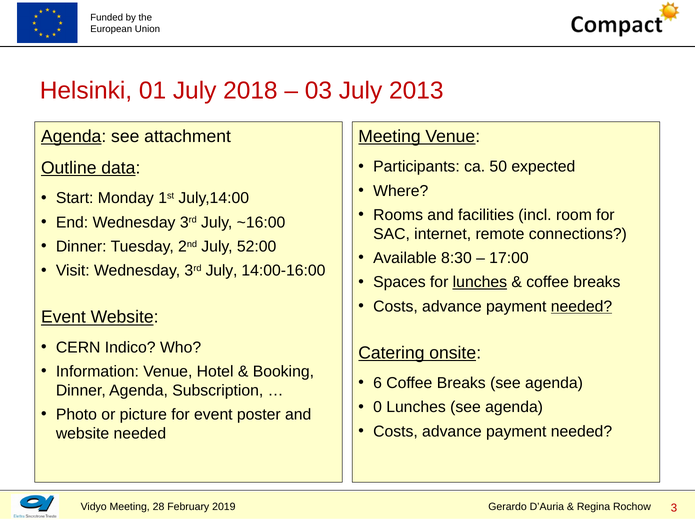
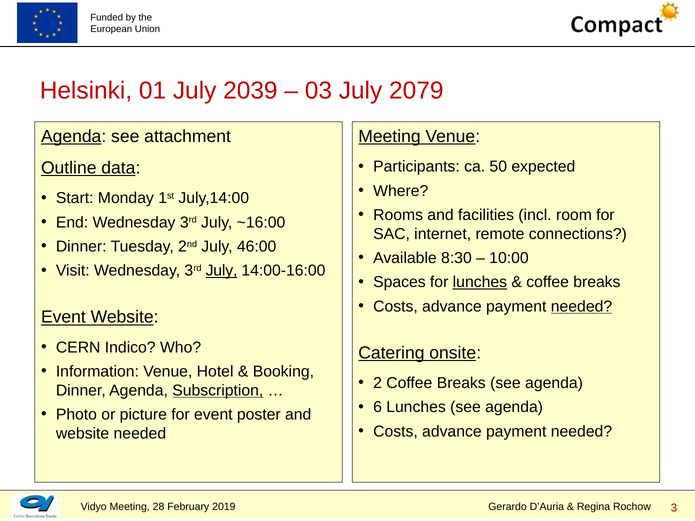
2018: 2018 -> 2039
2013: 2013 -> 2079
52:00: 52:00 -> 46:00
17:00: 17:00 -> 10:00
July at (222, 271) underline: none -> present
6: 6 -> 2
Subscription underline: none -> present
0: 0 -> 6
